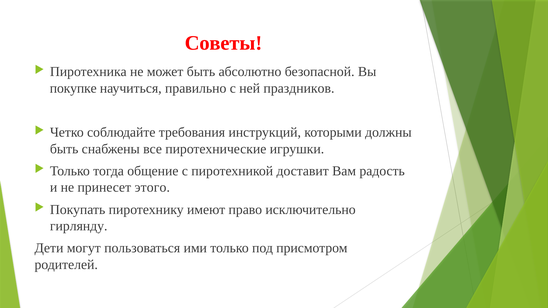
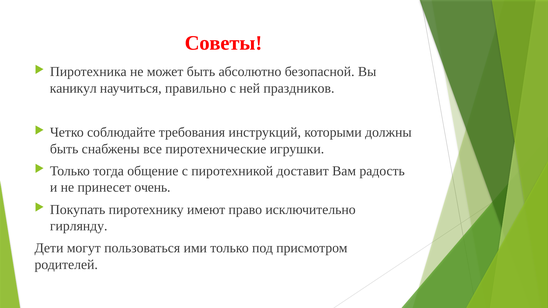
покупке: покупке -> каникул
этого: этого -> очень
